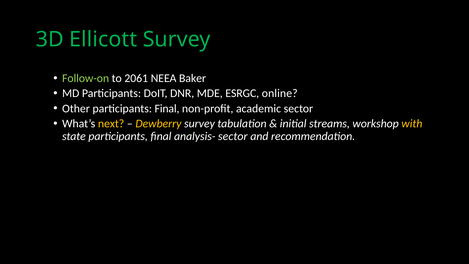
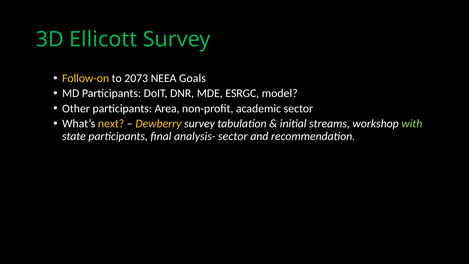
Follow-on colour: light green -> yellow
2061: 2061 -> 2073
Baker: Baker -> Goals
online: online -> model
Other participants Final: Final -> Area
with colour: yellow -> light green
